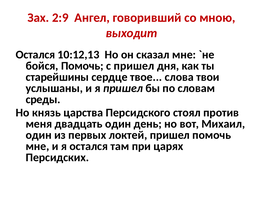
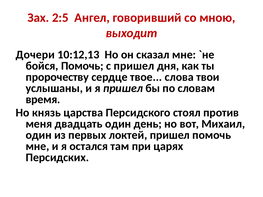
2:9: 2:9 -> 2:5
Остался at (35, 55): Остался -> Дочери
старейшины: старейшины -> пророчеству
среды: среды -> время
